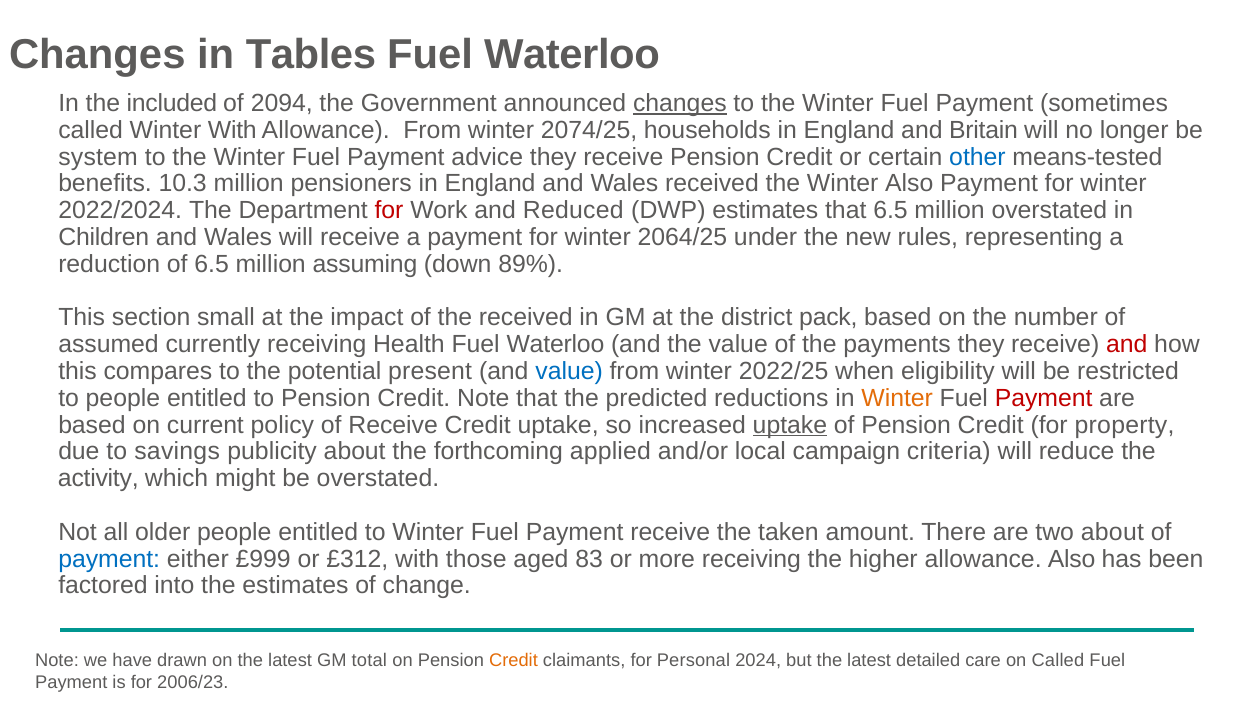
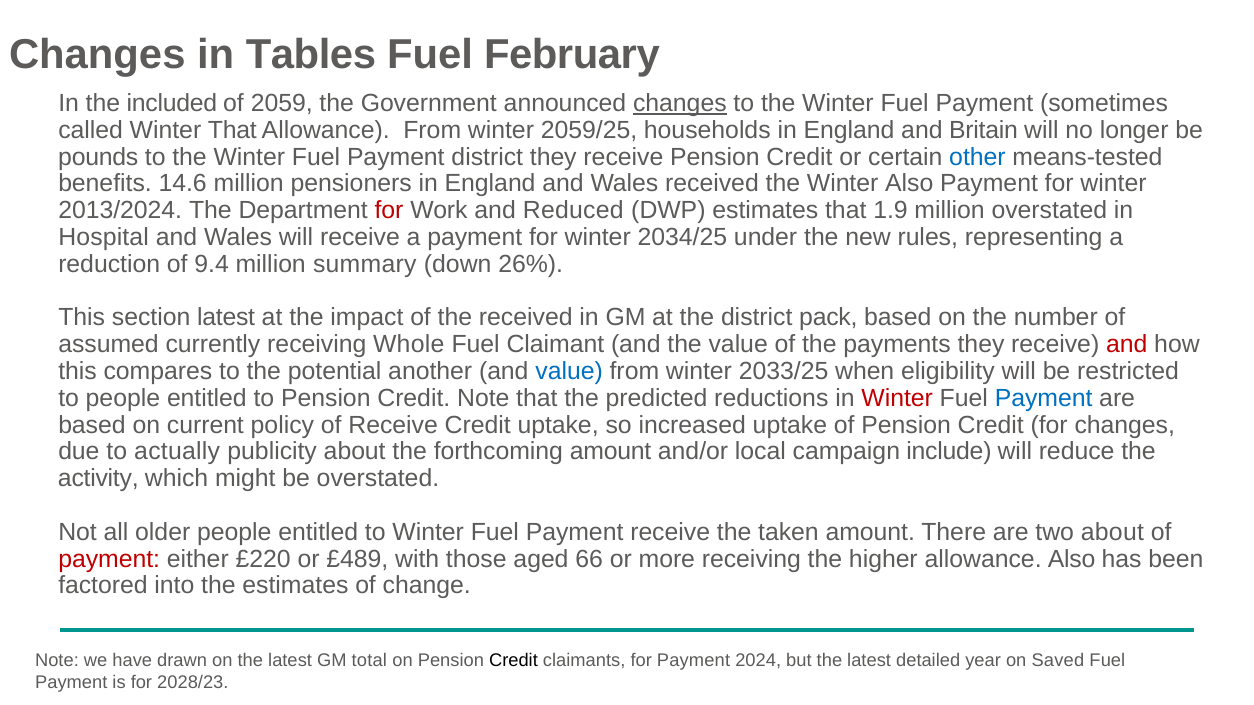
Waterloo at (572, 55): Waterloo -> February
2094: 2094 -> 2059
Winter With: With -> That
2074/25: 2074/25 -> 2059/25
system: system -> pounds
Payment advice: advice -> district
10.3: 10.3 -> 14.6
2022/2024: 2022/2024 -> 2013/2024
that 6.5: 6.5 -> 1.9
Children: Children -> Hospital
2064/25: 2064/25 -> 2034/25
of 6.5: 6.5 -> 9.4
assuming: assuming -> summary
89%: 89% -> 26%
section small: small -> latest
Health: Health -> Whole
Waterloo at (555, 345): Waterloo -> Claimant
present: present -> another
2022/25: 2022/25 -> 2033/25
Winter at (897, 398) colour: orange -> red
Payment at (1044, 398) colour: red -> blue
uptake at (790, 425) underline: present -> none
for property: property -> changes
savings: savings -> actually
forthcoming applied: applied -> amount
criteria: criteria -> include
payment at (109, 559) colour: blue -> red
£999: £999 -> £220
£312: £312 -> £489
83: 83 -> 66
Credit at (513, 661) colour: orange -> black
for Personal: Personal -> Payment
care: care -> year
on Called: Called -> Saved
2006/23: 2006/23 -> 2028/23
